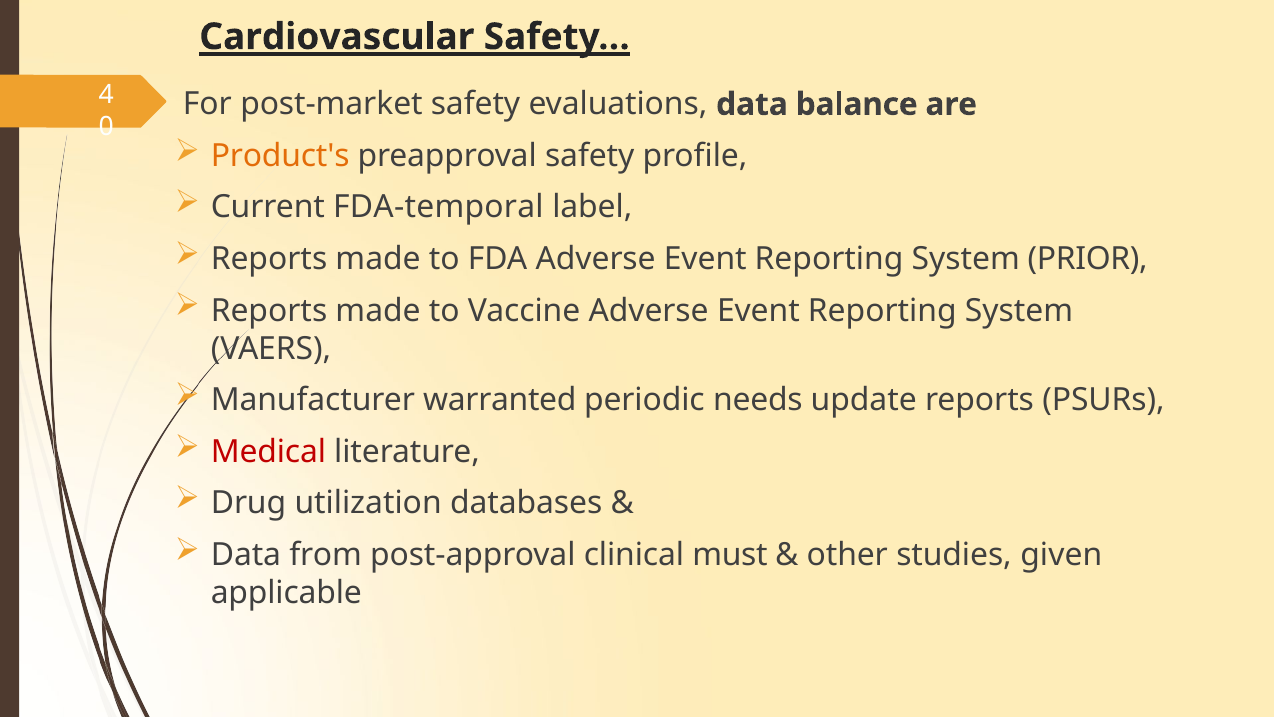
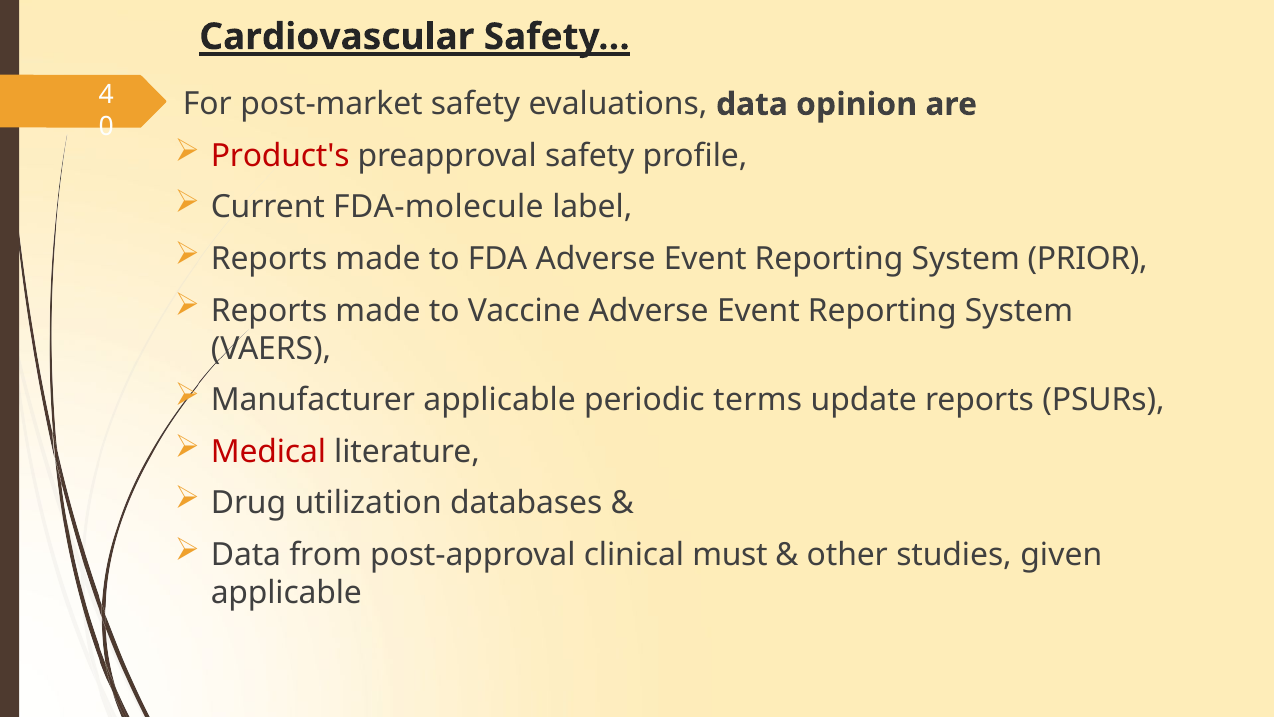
balance: balance -> opinion
Product's colour: orange -> red
FDA-temporal: FDA-temporal -> FDA-molecule
Manufacturer warranted: warranted -> applicable
needs: needs -> terms
